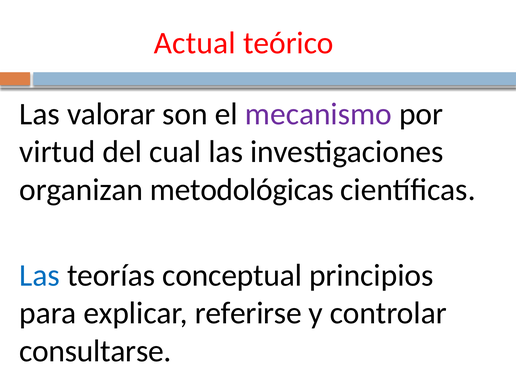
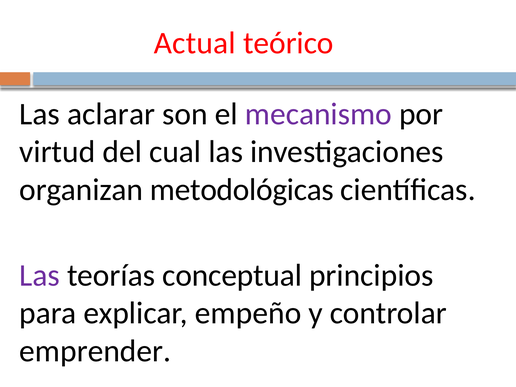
valorar: valorar -> aclarar
Las at (40, 275) colour: blue -> purple
referirse: referirse -> empeño
consultarse: consultarse -> emprender
